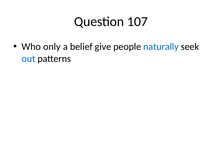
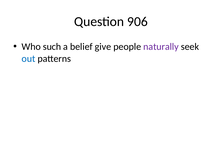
107: 107 -> 906
only: only -> such
naturally colour: blue -> purple
